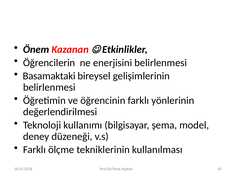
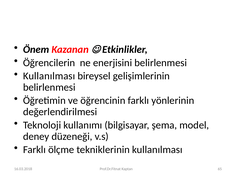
Basamaktaki at (49, 76): Basamaktaki -> Kullanılması
